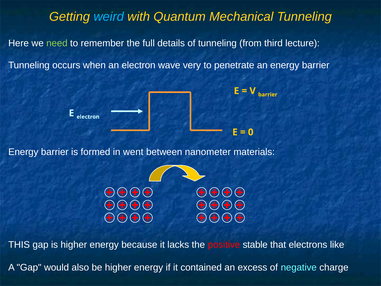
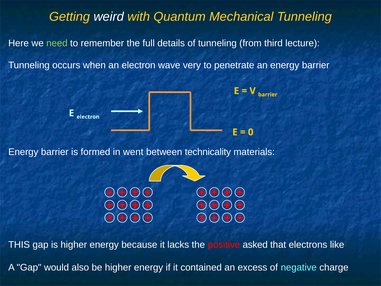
weird colour: light blue -> white
nanometer: nanometer -> technicality
stable: stable -> asked
